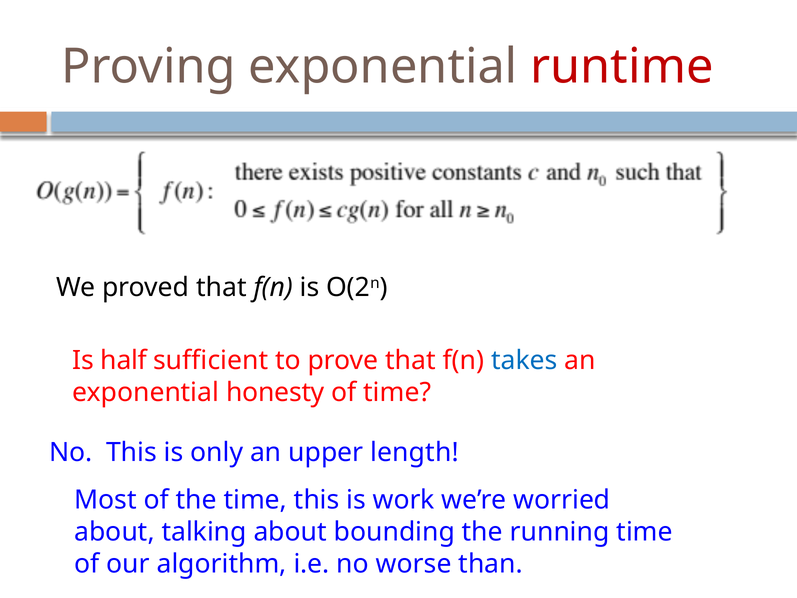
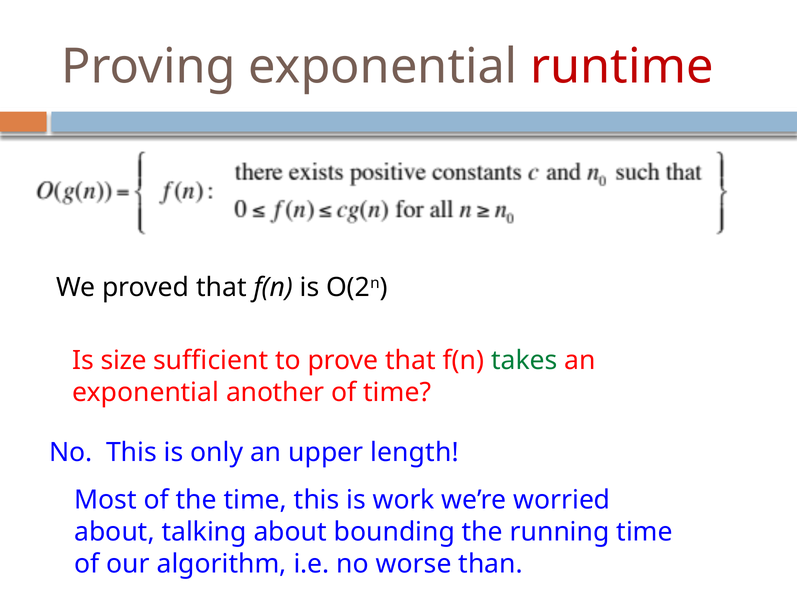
half: half -> size
takes colour: blue -> green
honesty: honesty -> another
